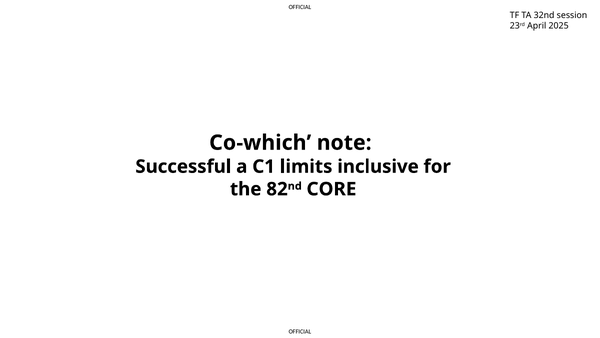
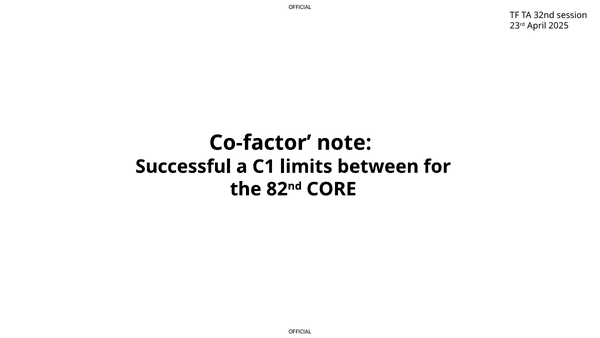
Co-which: Co-which -> Co-factor
inclusive: inclusive -> between
